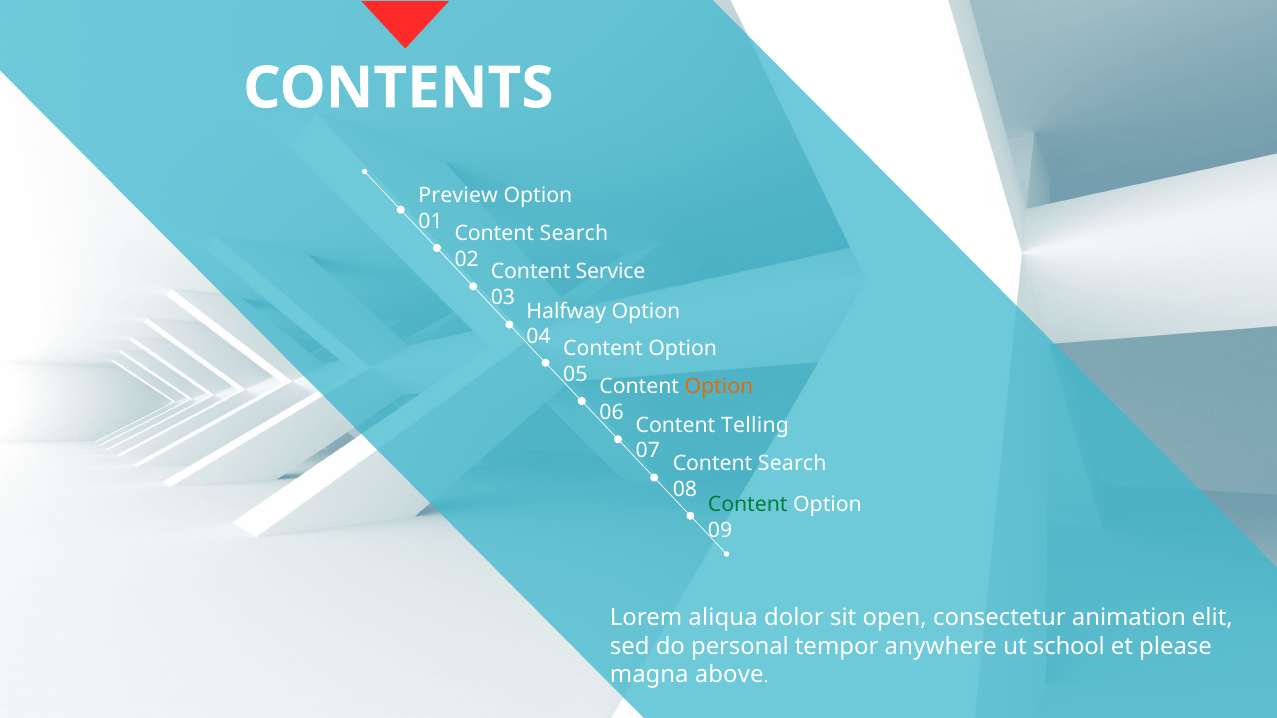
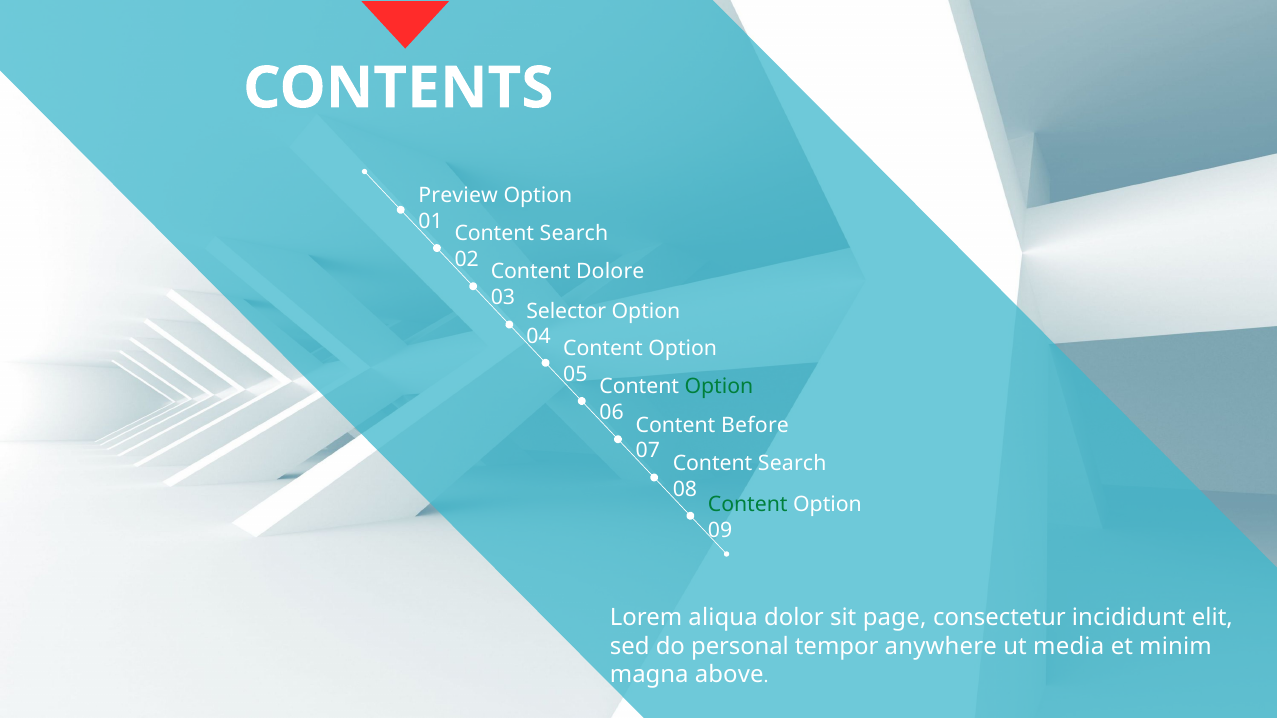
Service: Service -> Dolore
Halfway: Halfway -> Selector
Option at (719, 387) colour: orange -> green
Telling: Telling -> Before
open: open -> page
animation: animation -> incididunt
school: school -> media
please: please -> minim
